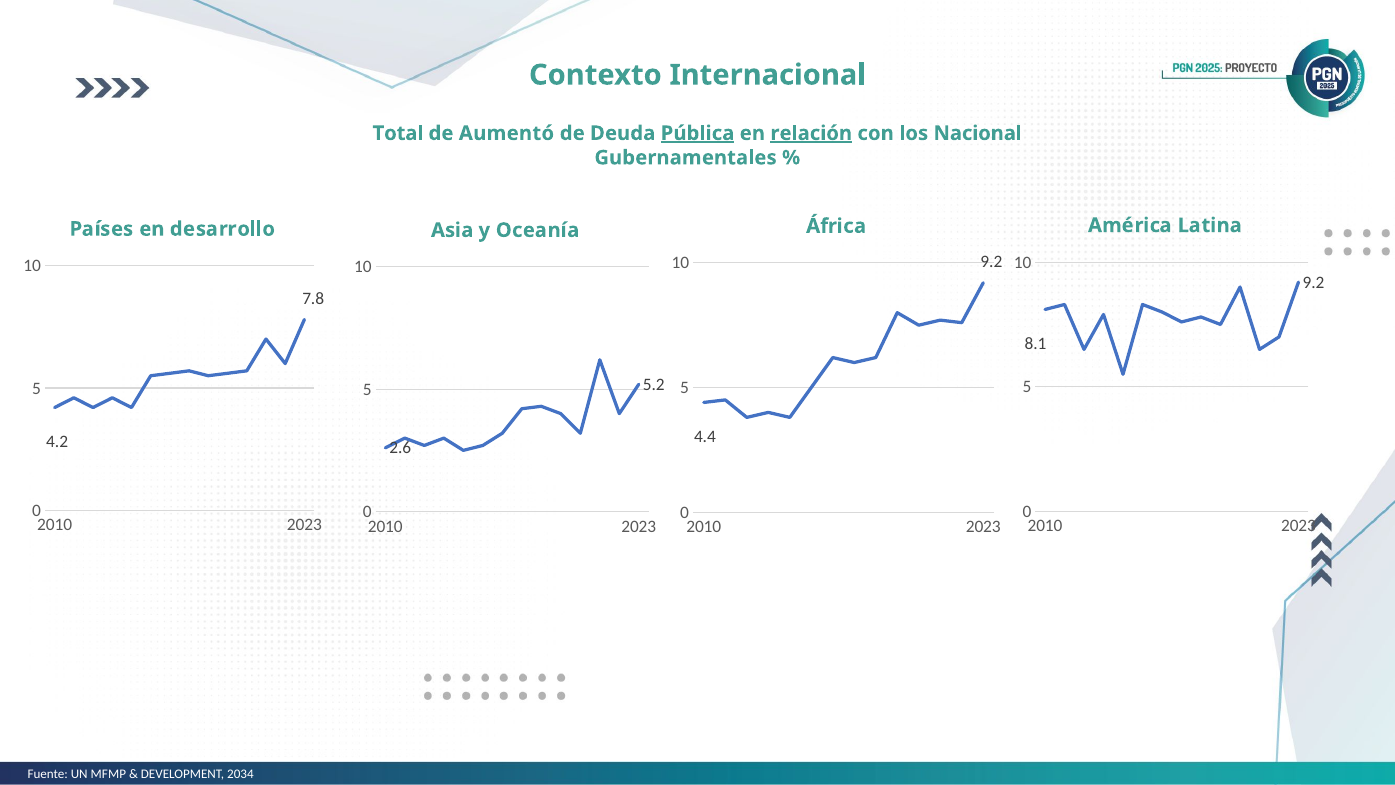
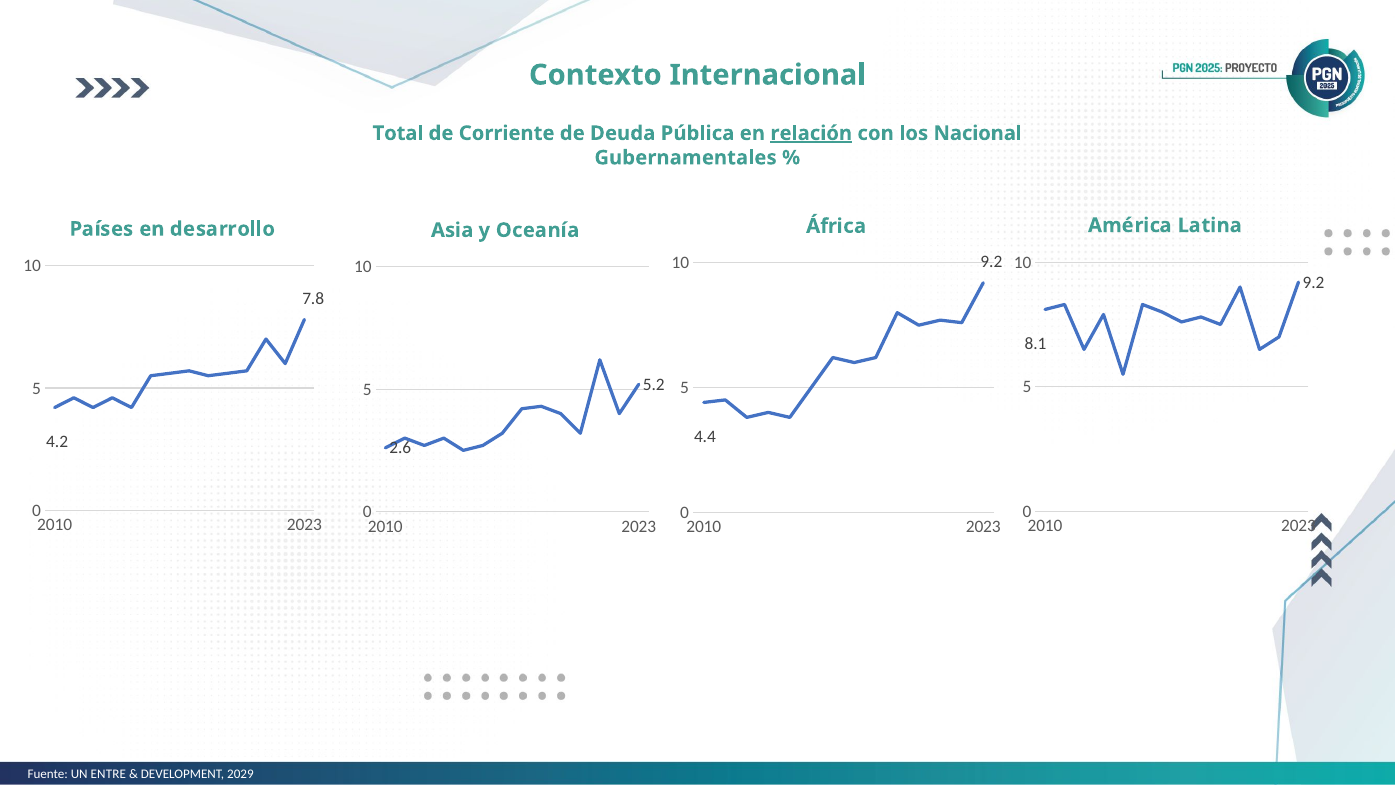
Aumentó: Aumentó -> Corriente
Pública underline: present -> none
MFMP: MFMP -> ENTRE
2034: 2034 -> 2029
